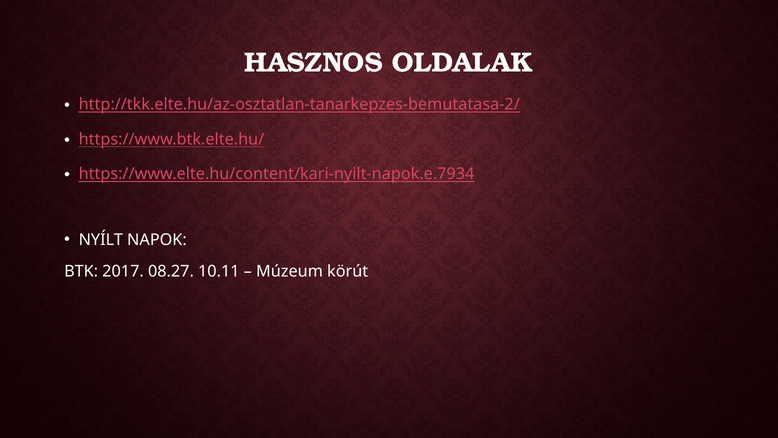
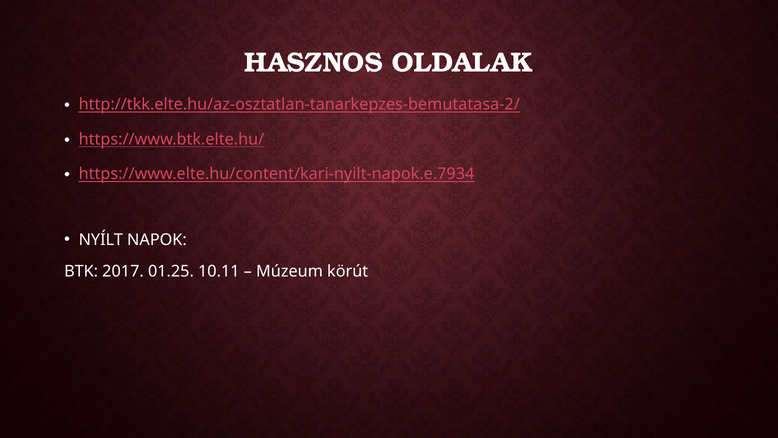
08.27: 08.27 -> 01.25
